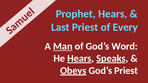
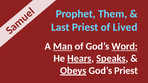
Prophet Hears: Hears -> Them
Every: Every -> Lived
Word underline: none -> present
